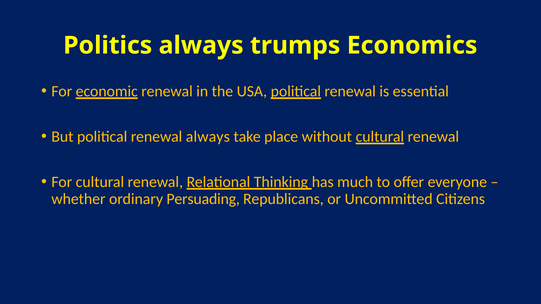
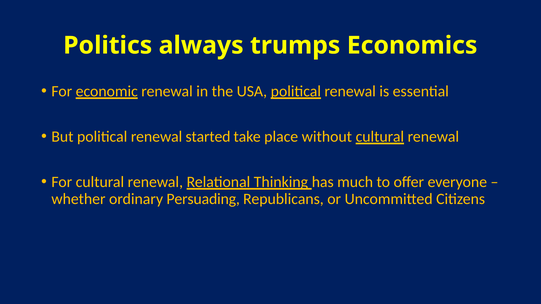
renewal always: always -> started
